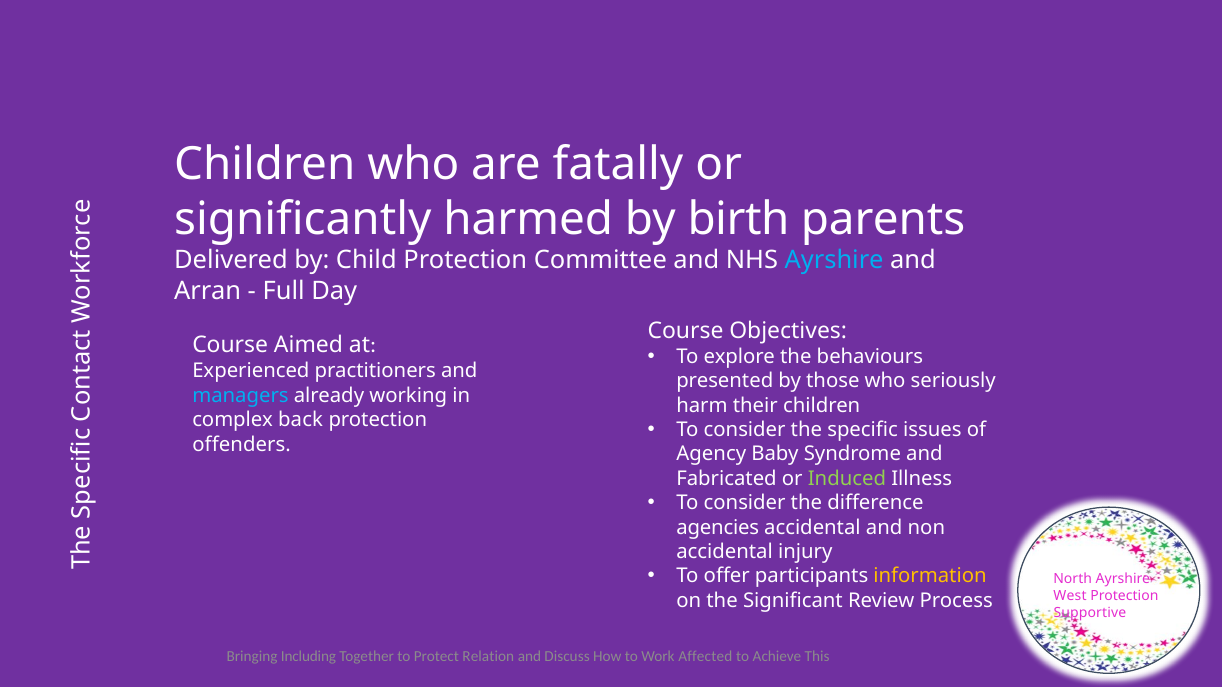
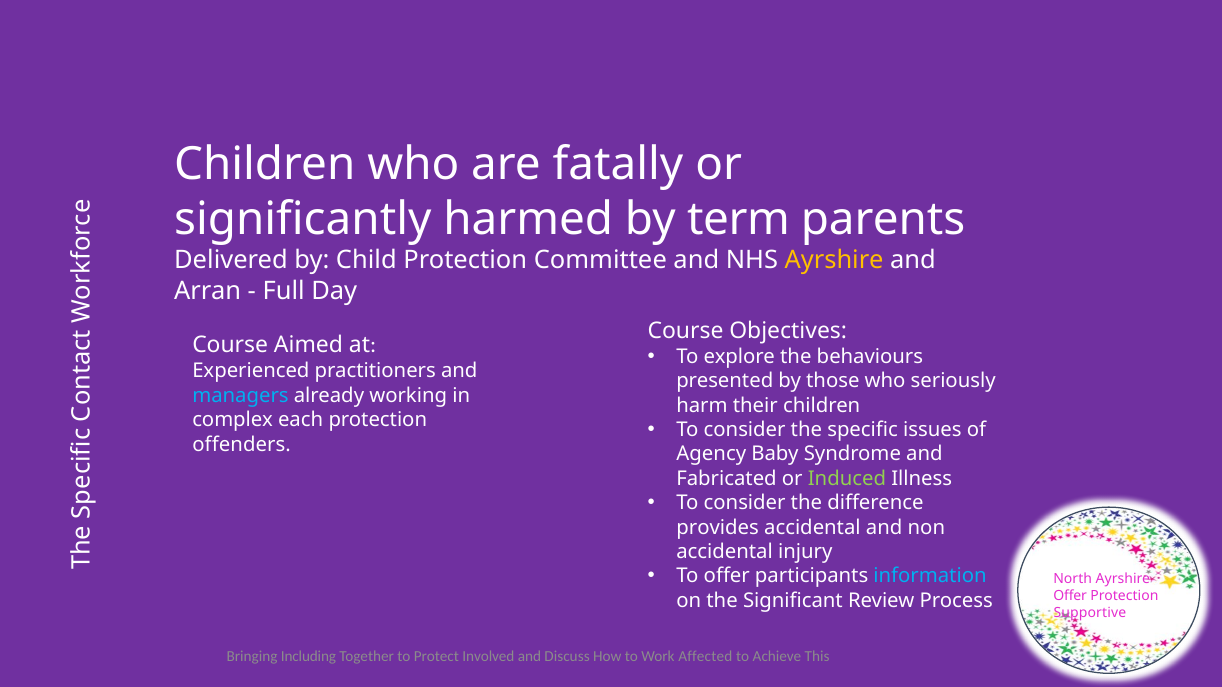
birth: birth -> term
Ayrshire at (834, 261) colour: light blue -> yellow
back: back -> each
agencies: agencies -> provides
information colour: yellow -> light blue
West at (1070, 596): West -> Offer
Relation: Relation -> Involved
